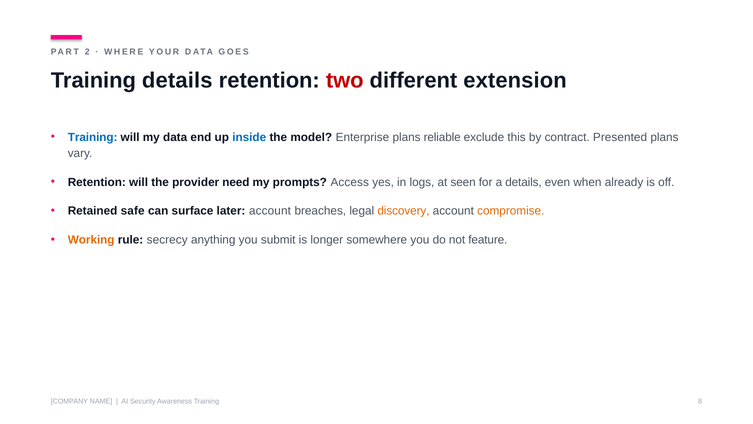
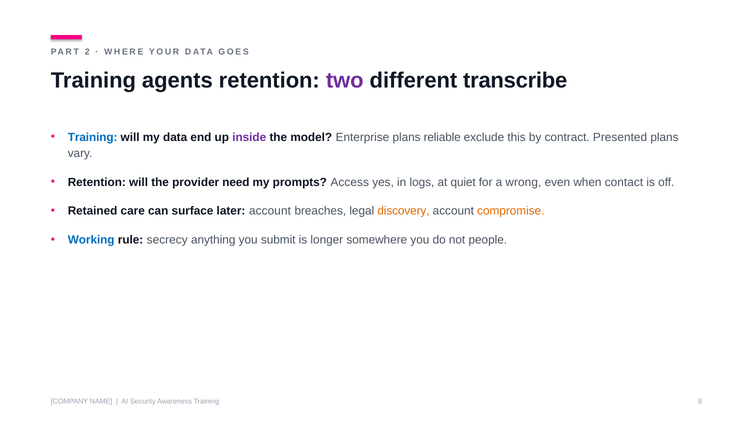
Training details: details -> agents
two colour: red -> purple
extension: extension -> transcribe
inside colour: blue -> purple
seen: seen -> quiet
a details: details -> wrong
already: already -> contact
safe: safe -> care
Working colour: orange -> blue
feature: feature -> people
